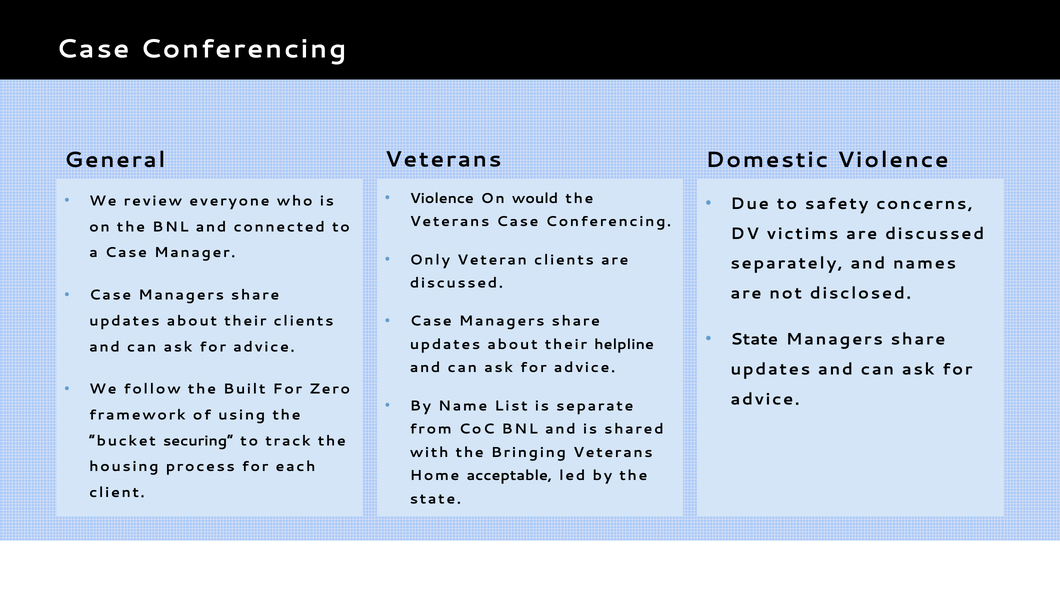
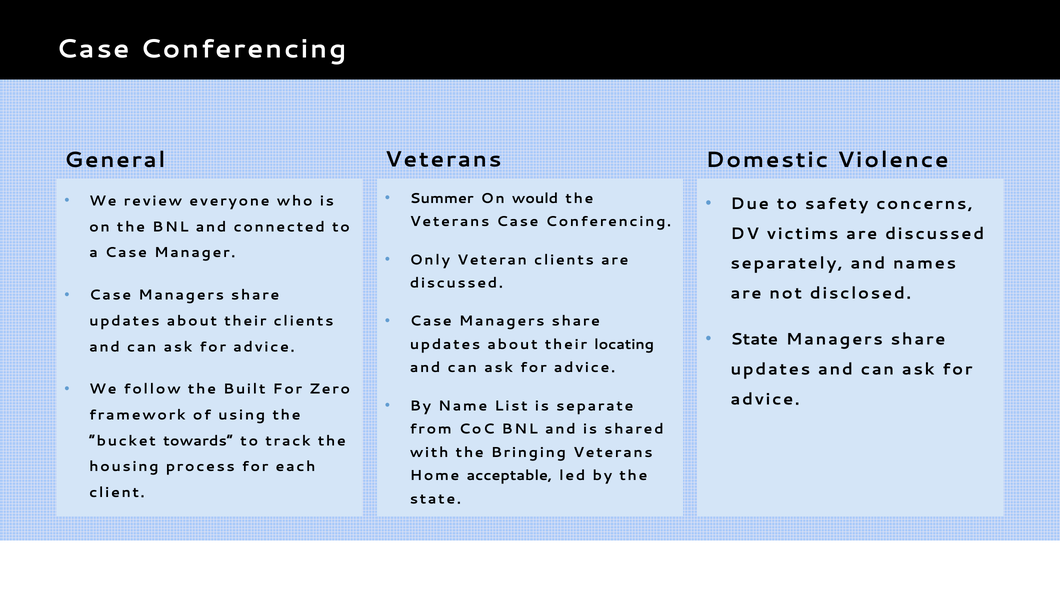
Violence at (442, 199): Violence -> Summer
helpline: helpline -> locating
securing: securing -> towards
